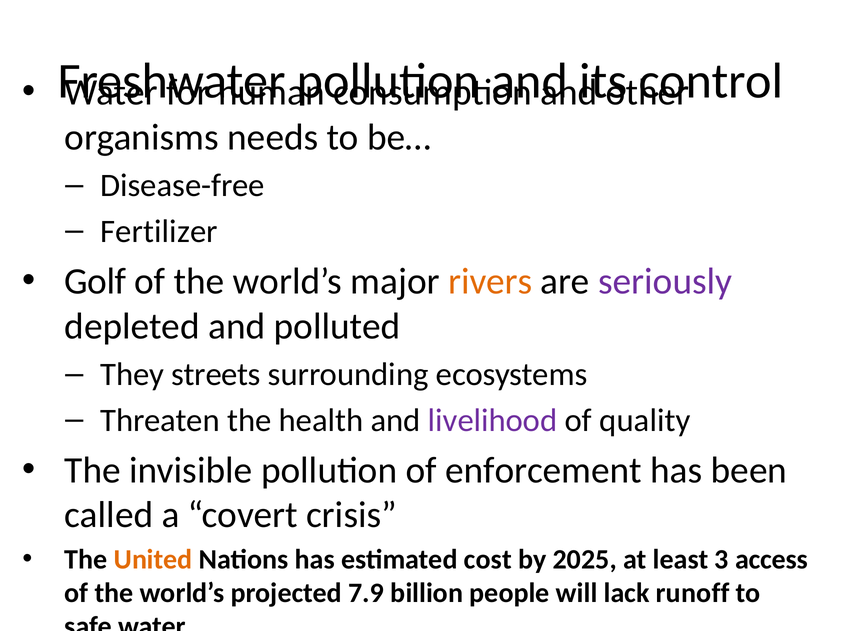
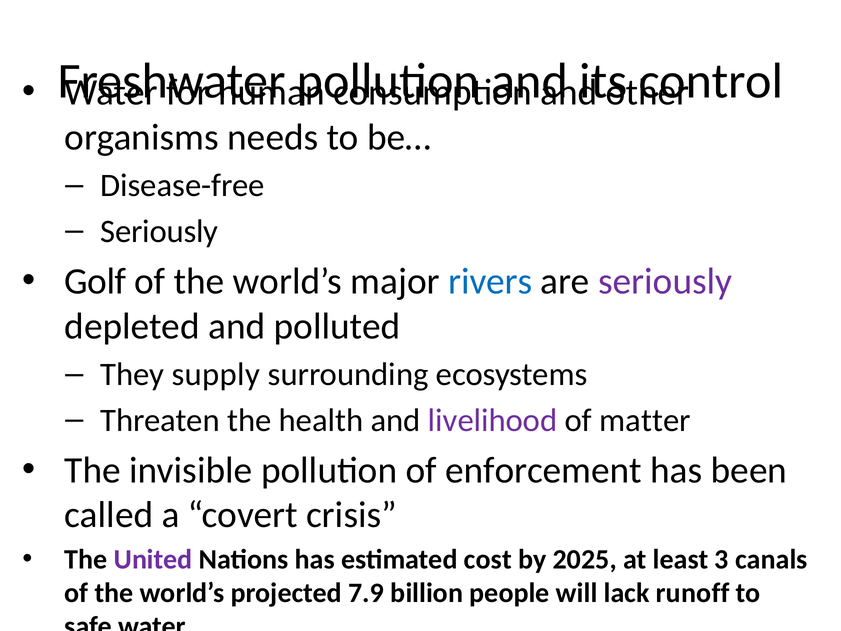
Fertilizer at (159, 231): Fertilizer -> Seriously
rivers colour: orange -> blue
streets: streets -> supply
quality: quality -> matter
United colour: orange -> purple
access: access -> canals
